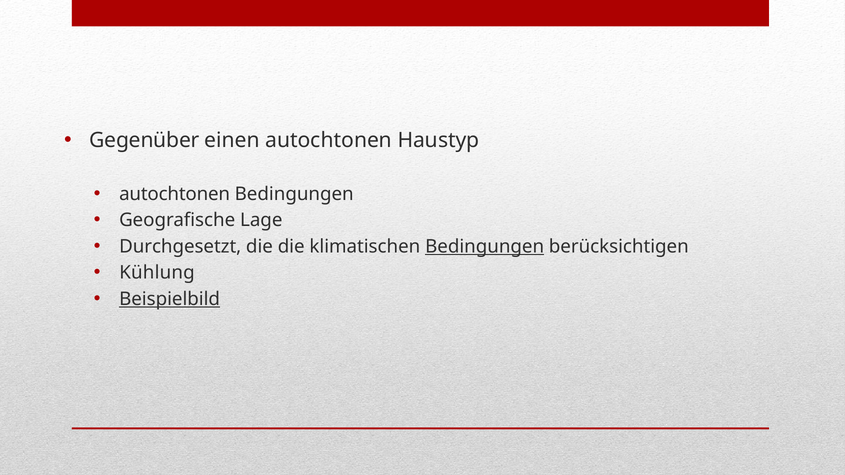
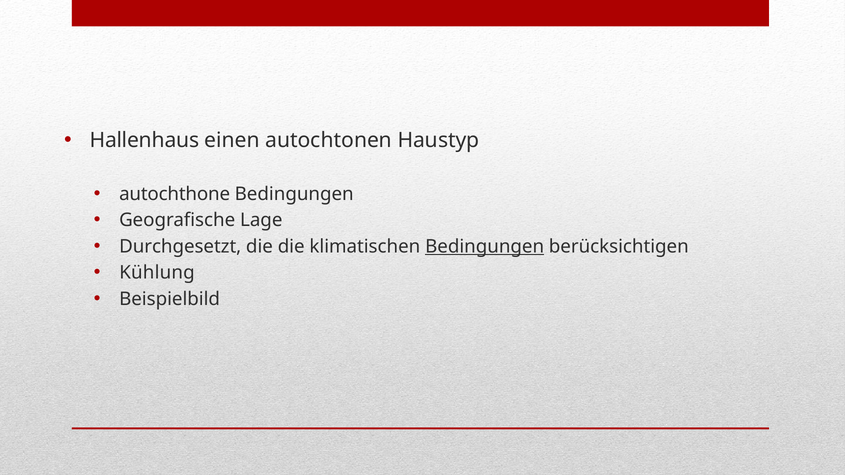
Gegenüber: Gegenüber -> Hallenhaus
autochtonen at (175, 194): autochtonen -> autochthone
Beispielbild underline: present -> none
